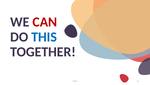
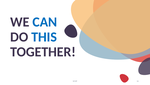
CAN colour: red -> blue
